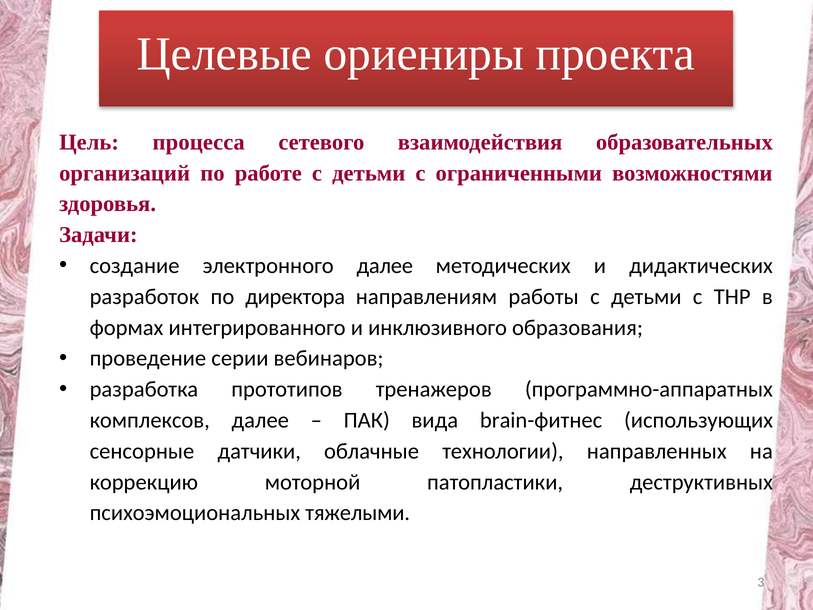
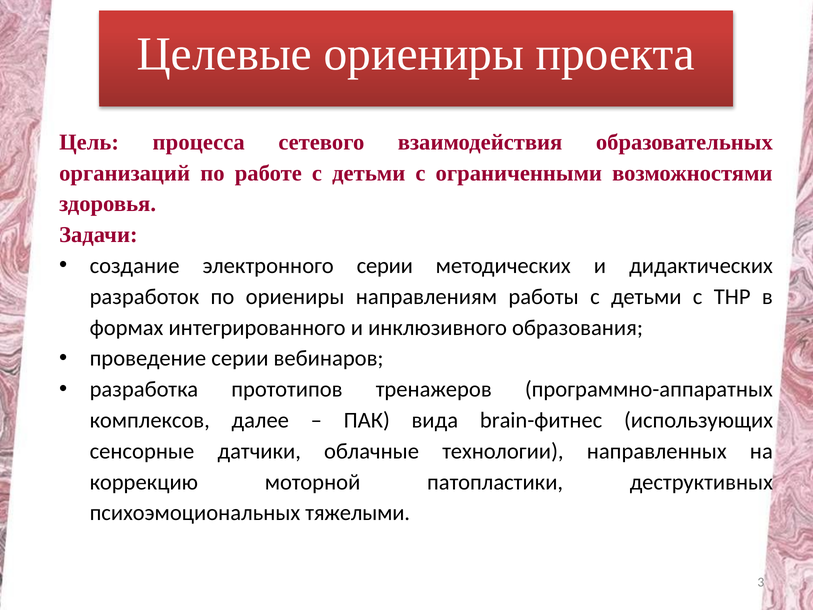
электронного далее: далее -> серии
по директора: директора -> ориениры
